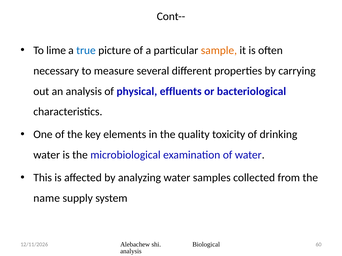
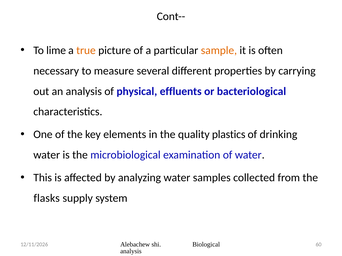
true colour: blue -> orange
toxicity: toxicity -> plastics
name: name -> flasks
